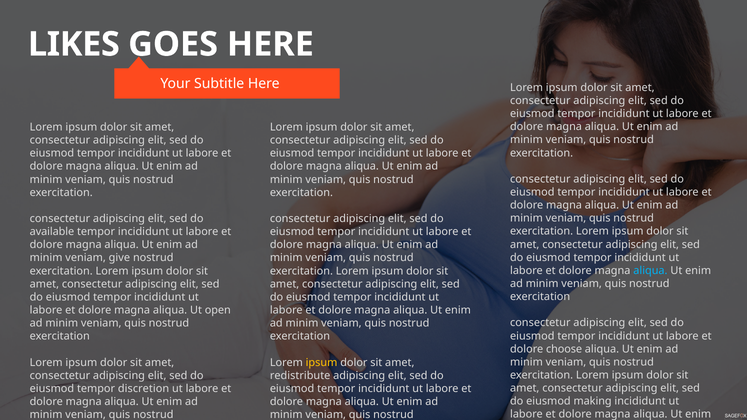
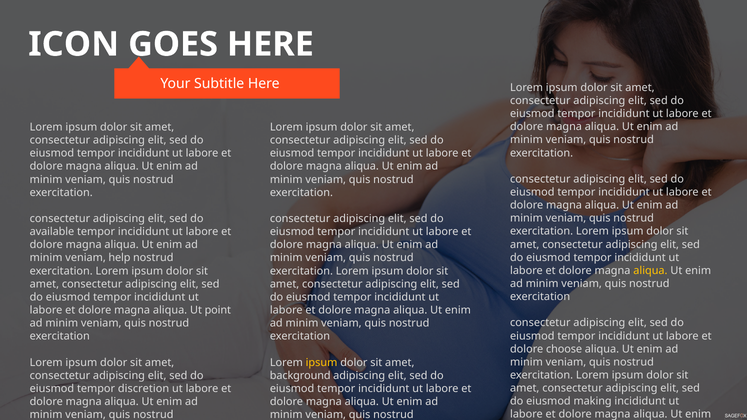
LIKES: LIKES -> ICON
give: give -> help
aliqua at (650, 271) colour: light blue -> yellow
open: open -> point
redistribute: redistribute -> background
